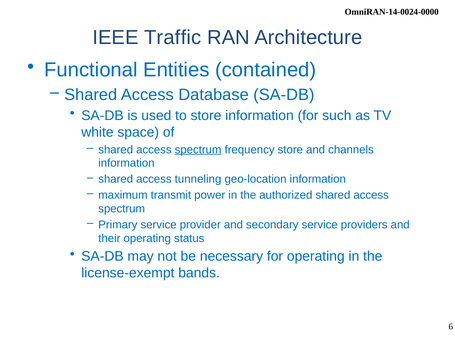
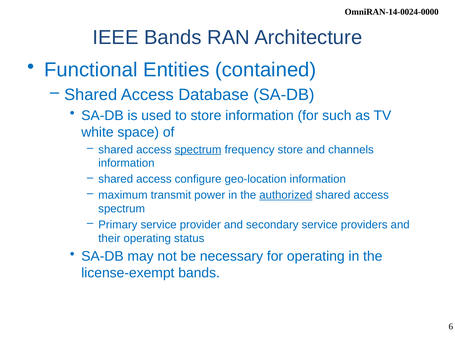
IEEE Traffic: Traffic -> Bands
tunneling: tunneling -> configure
authorized underline: none -> present
